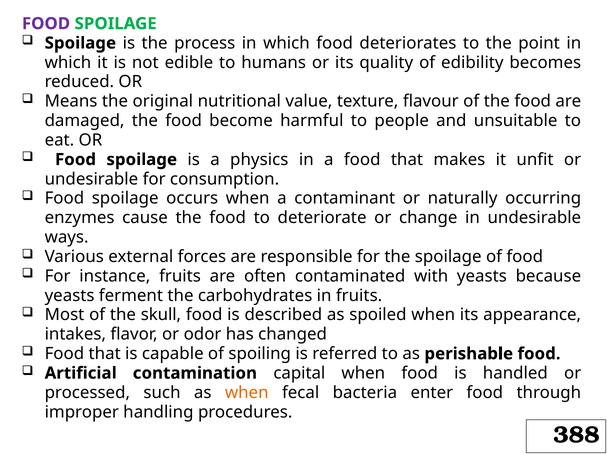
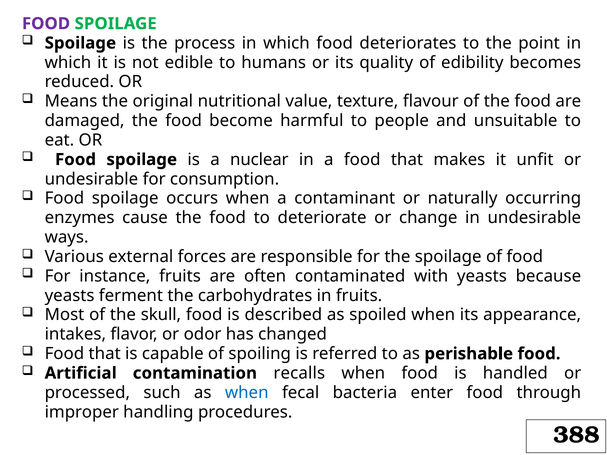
physics: physics -> nuclear
capital: capital -> recalls
when at (247, 393) colour: orange -> blue
